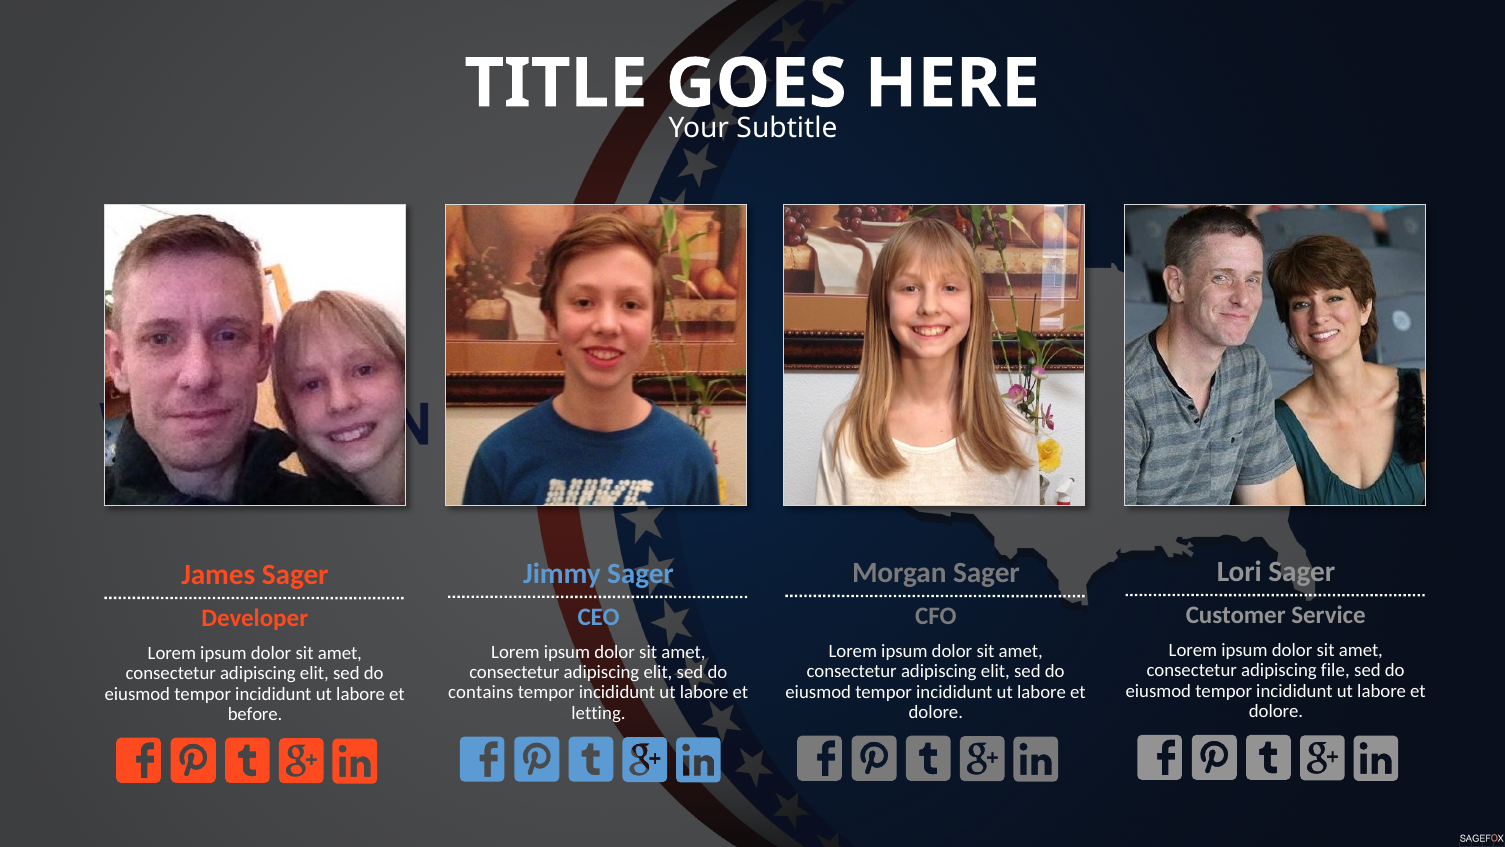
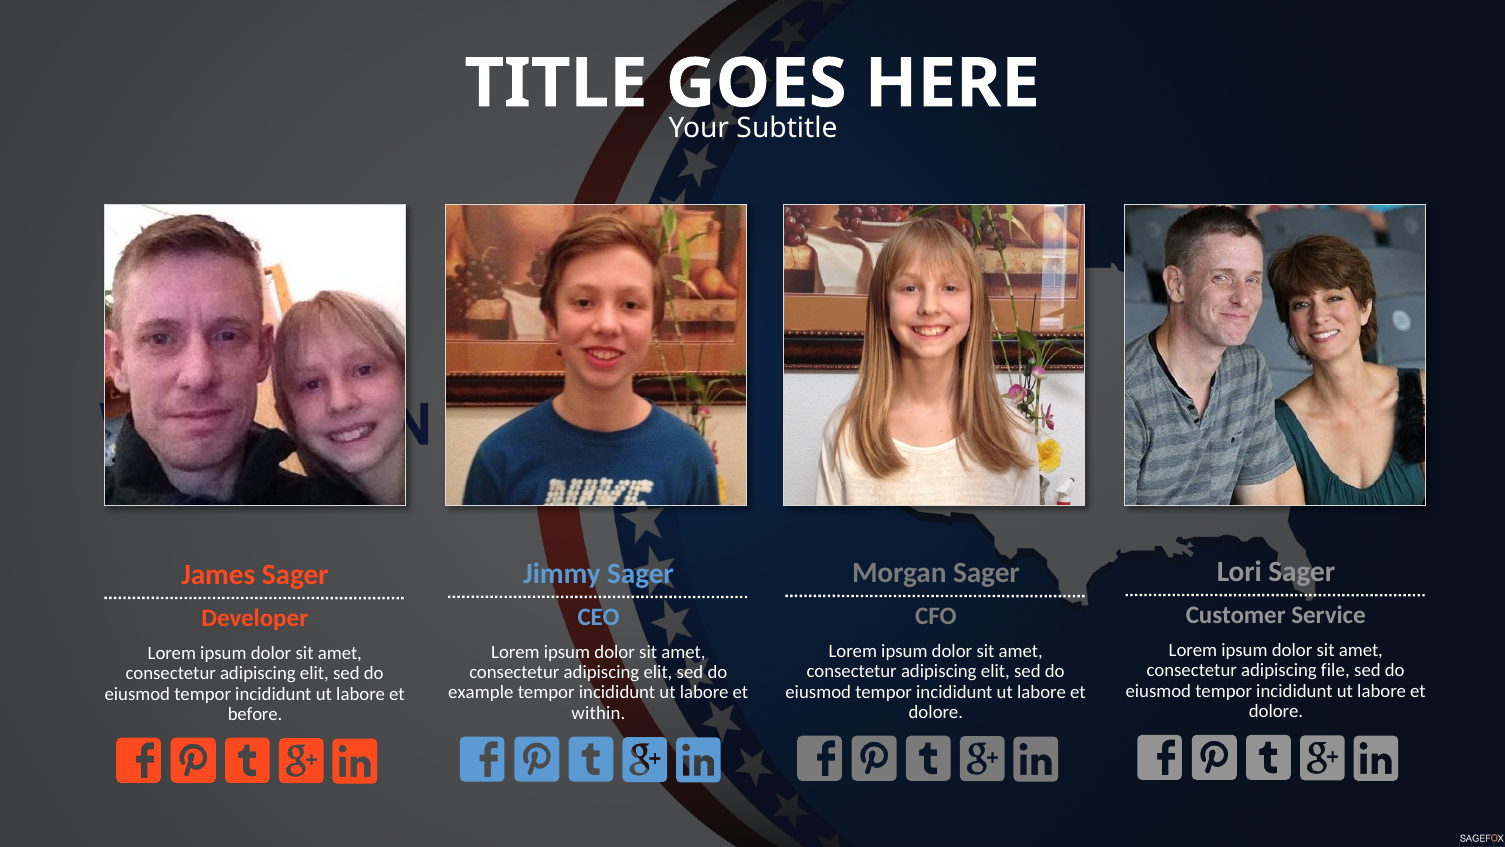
contains: contains -> example
letting: letting -> within
